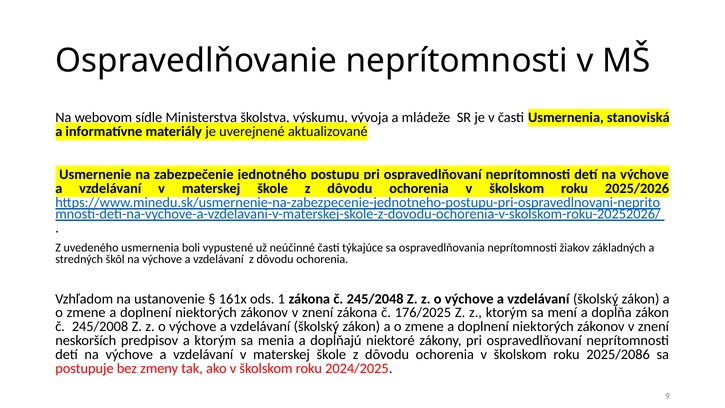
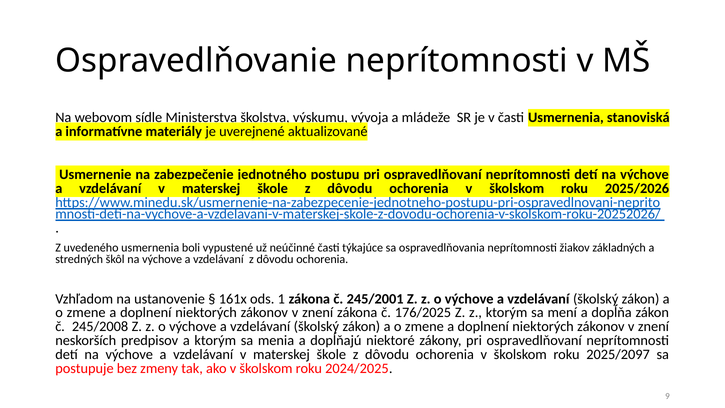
245/2048: 245/2048 -> 245/2001
2025/2086: 2025/2086 -> 2025/2097
